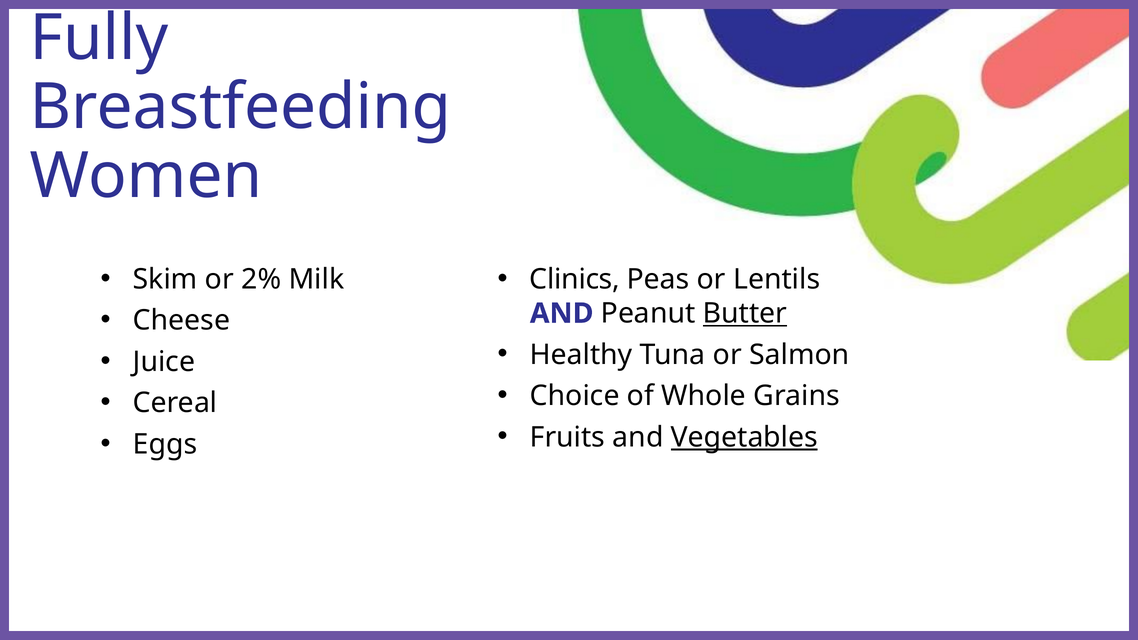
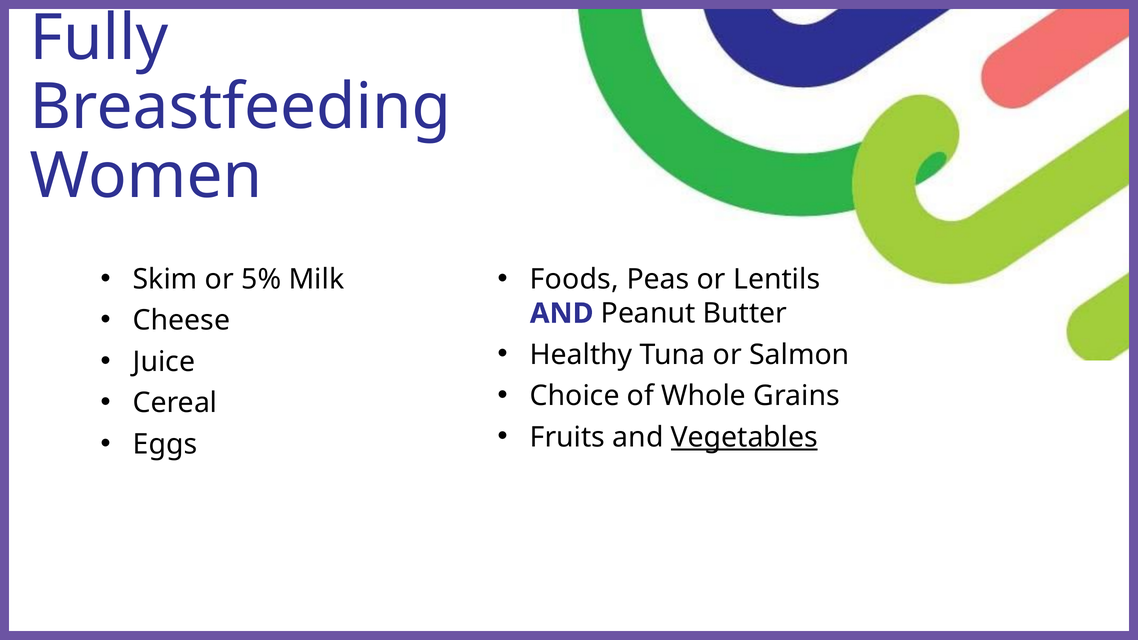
2%: 2% -> 5%
Clinics: Clinics -> Foods
Butter underline: present -> none
